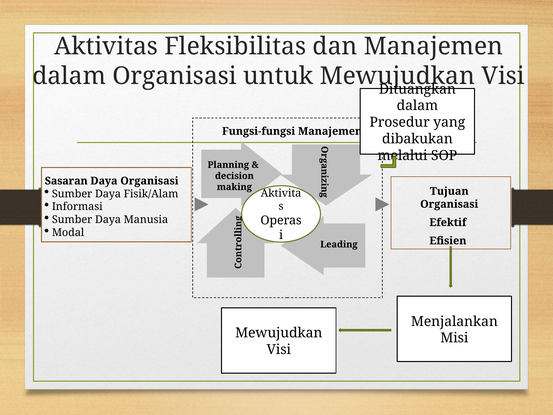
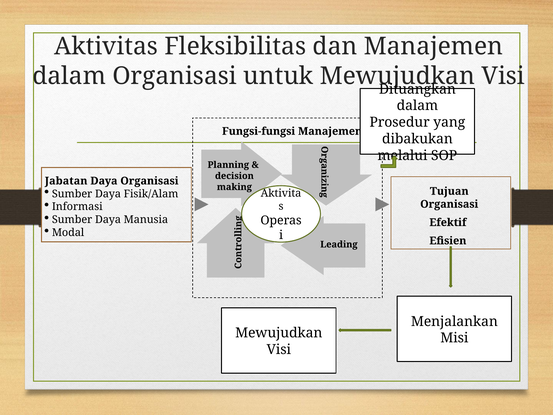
Sasaran: Sasaran -> Jabatan
